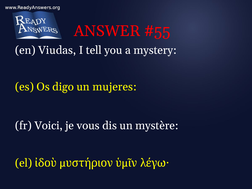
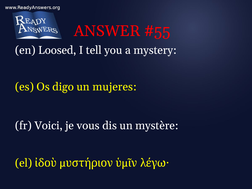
Viudas: Viudas -> Loosed
